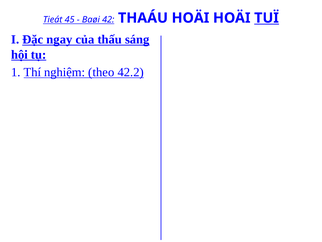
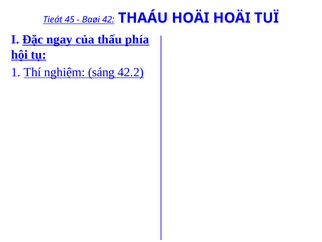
TUÏ underline: present -> none
sáng: sáng -> phía
theo: theo -> sáng
